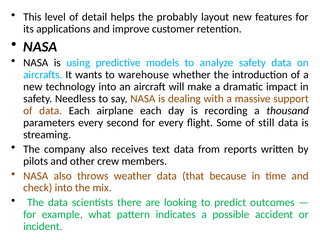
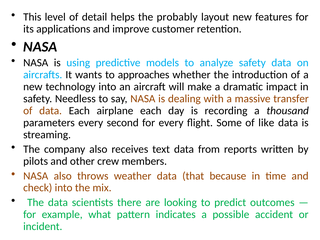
warehouse: warehouse -> approaches
support: support -> transfer
still: still -> like
